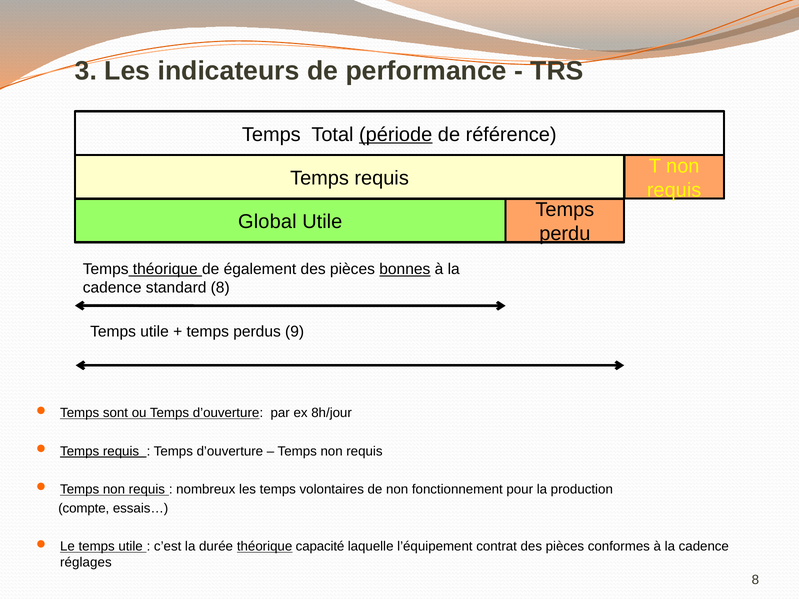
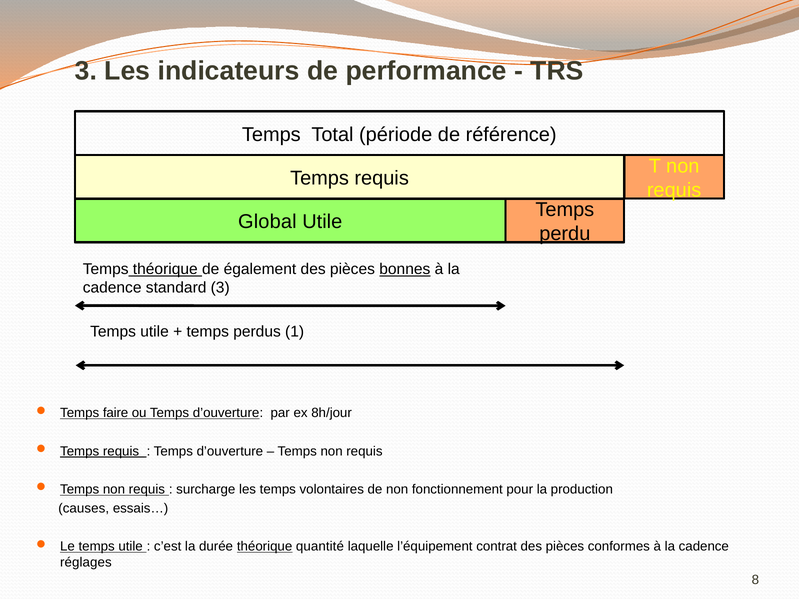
période underline: present -> none
standard 8: 8 -> 3
9: 9 -> 1
sont: sont -> faire
nombreux: nombreux -> surcharge
compte: compte -> causes
capacité: capacité -> quantité
